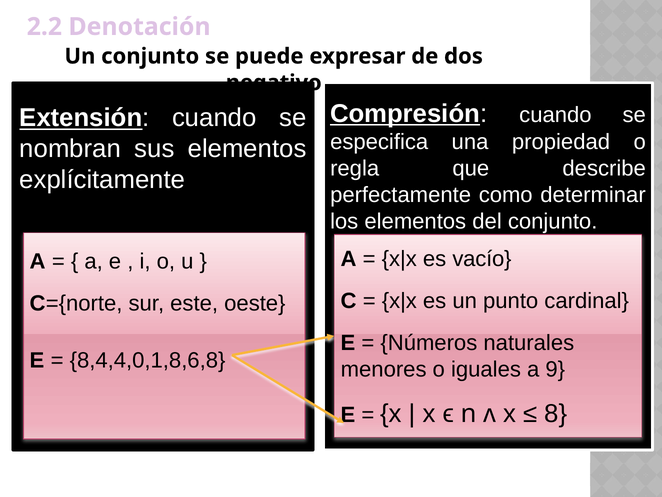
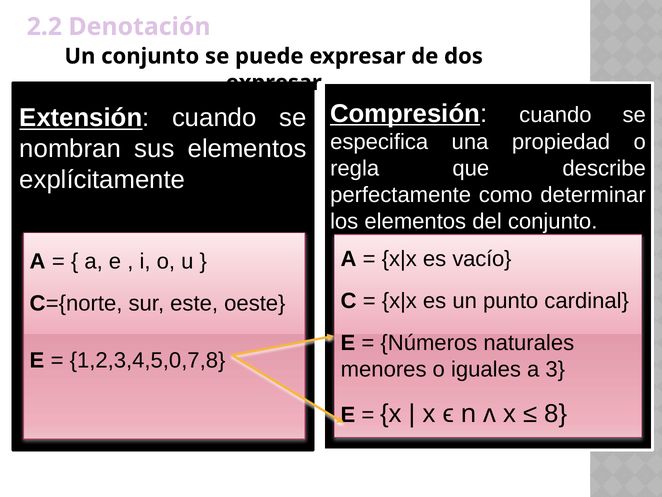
negativo at (274, 83): negativo -> expresar
8,4,4,0,1,8,6,8: 8,4,4,0,1,8,6,8 -> 1,2,3,4,5,0,7,8
9: 9 -> 3
